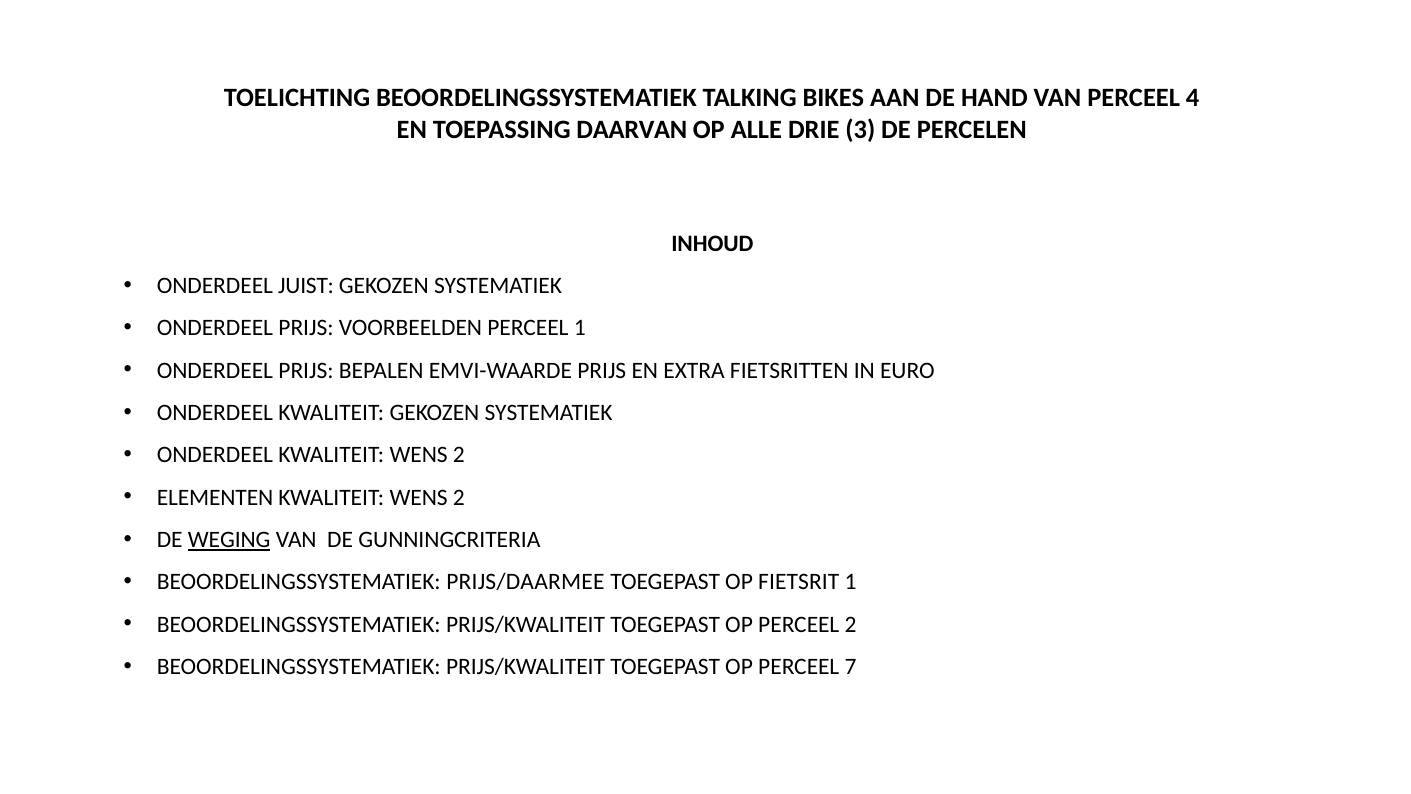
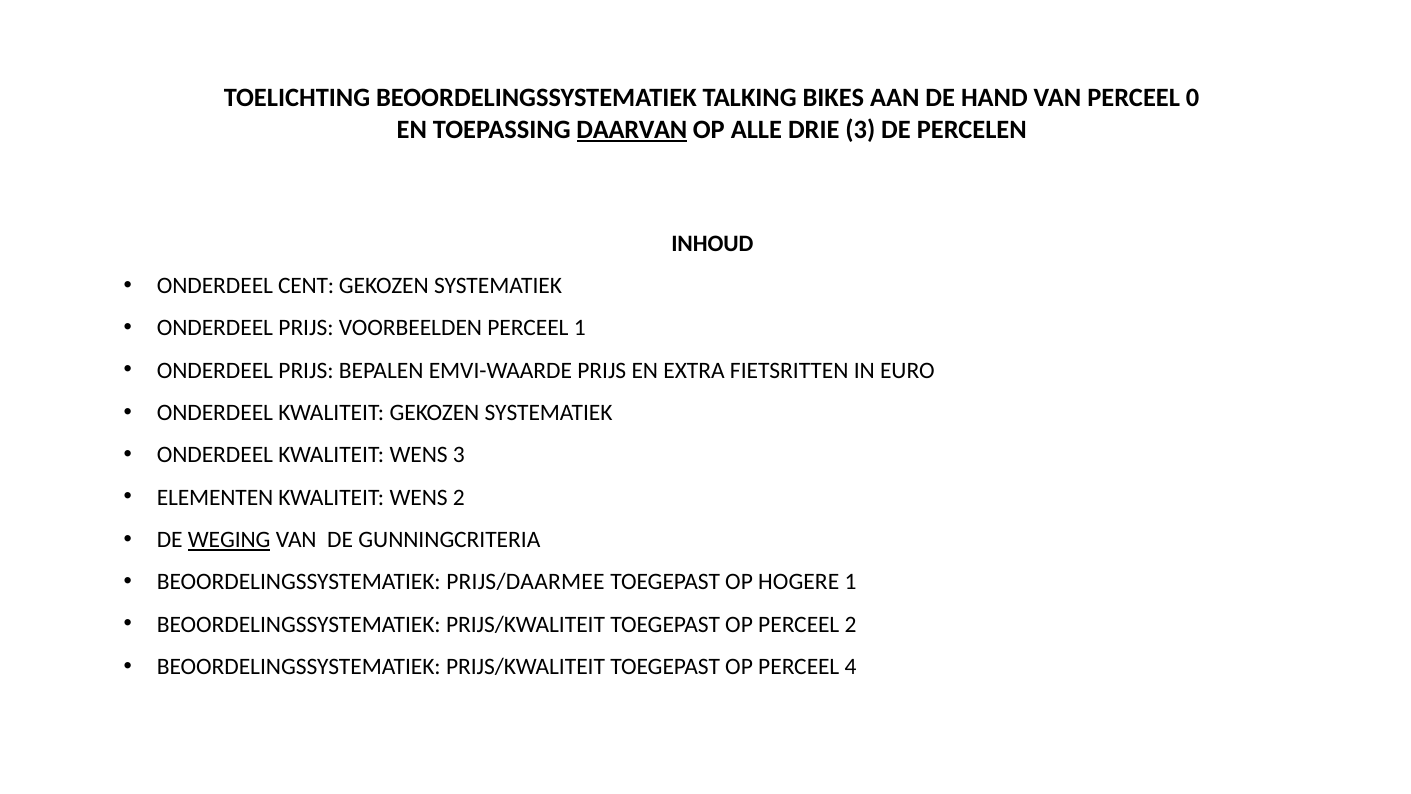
4: 4 -> 0
DAARVAN underline: none -> present
JUIST: JUIST -> CENT
ONDERDEEL KWALITEIT WENS 2: 2 -> 3
FIETSRIT: FIETSRIT -> HOGERE
7: 7 -> 4
